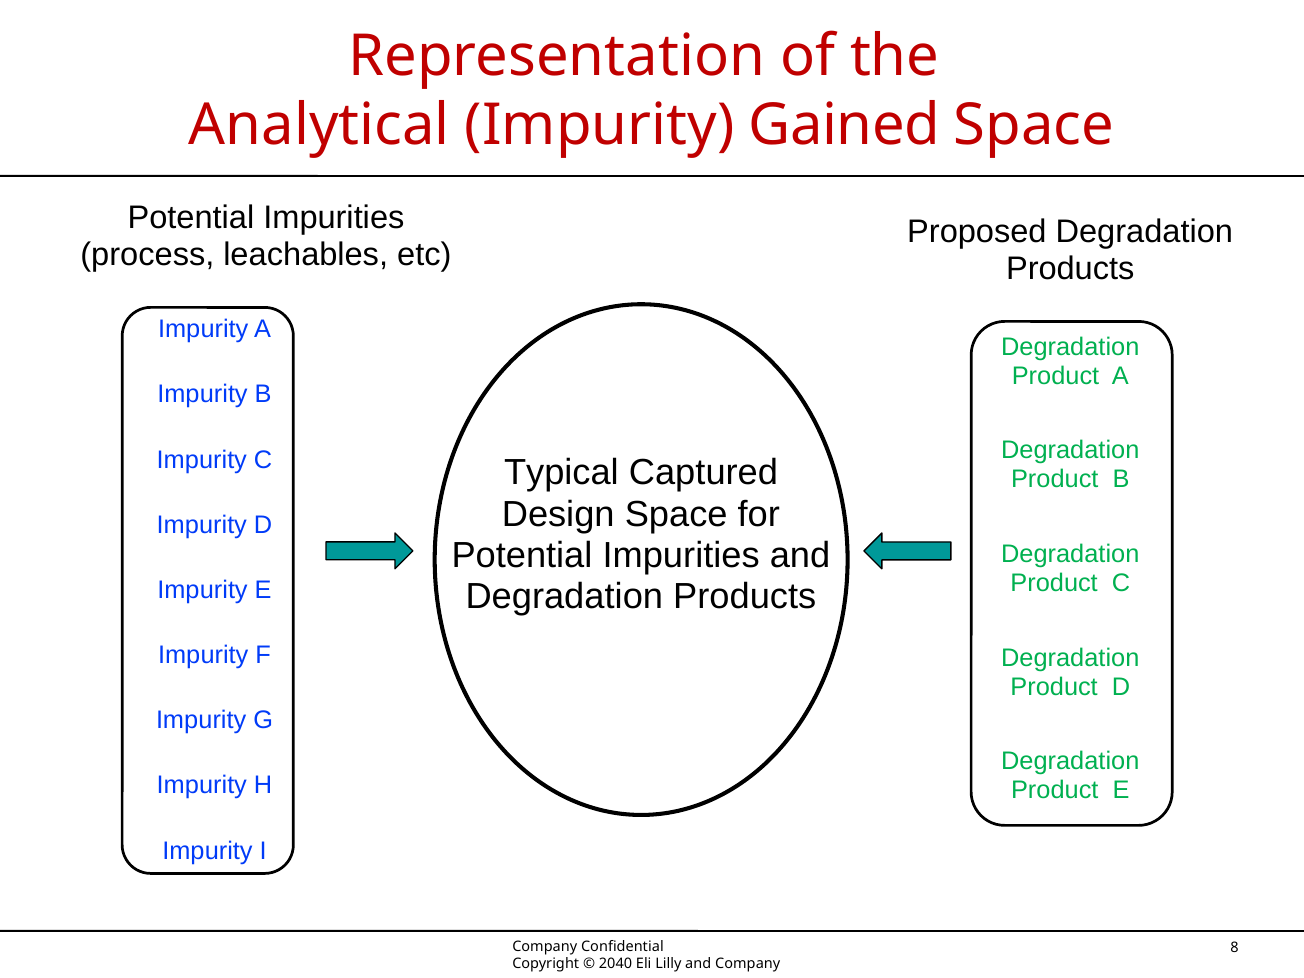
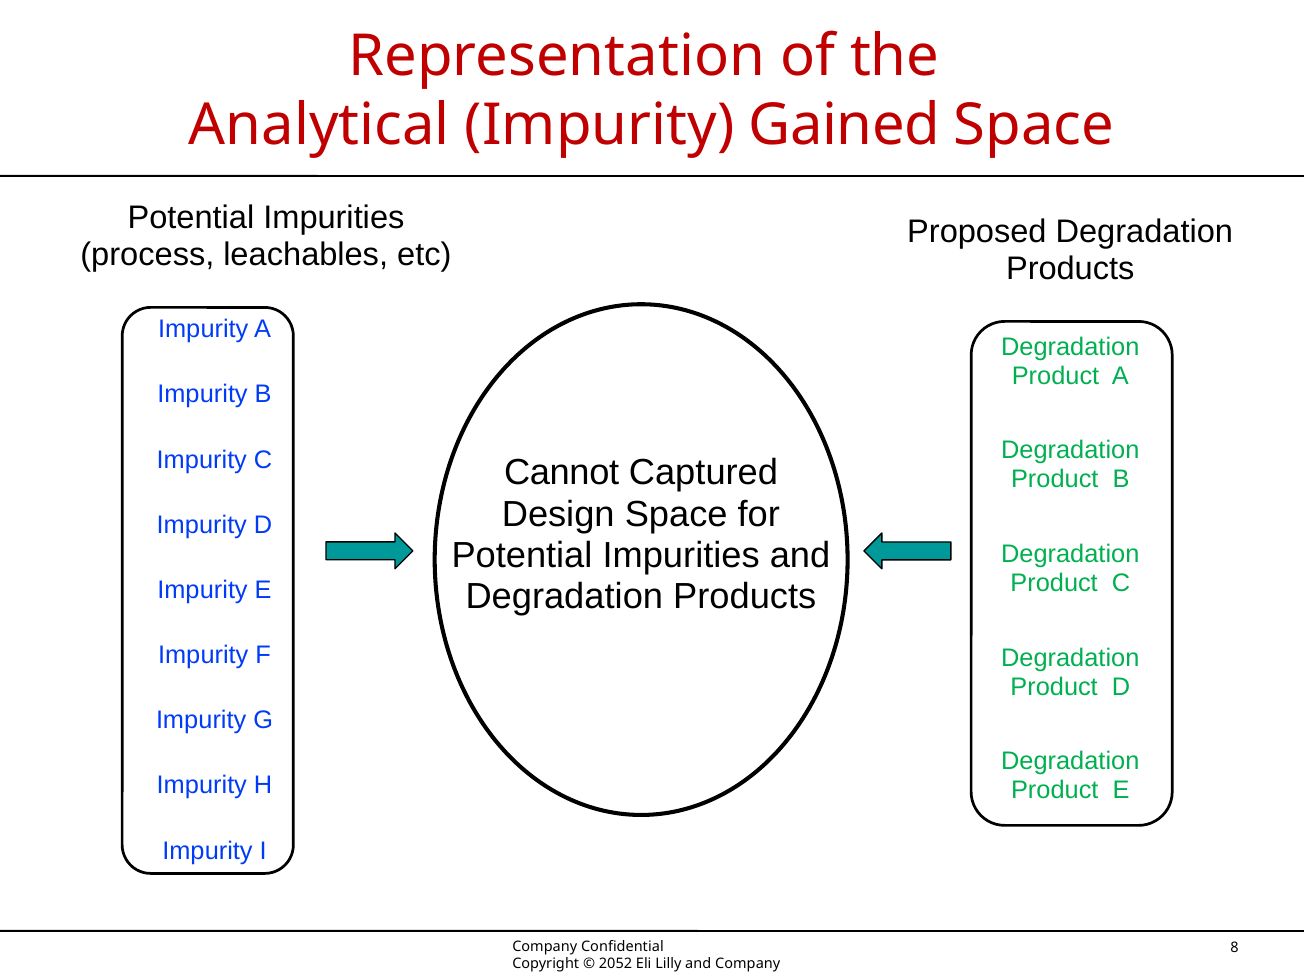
Typical: Typical -> Cannot
2040: 2040 -> 2052
